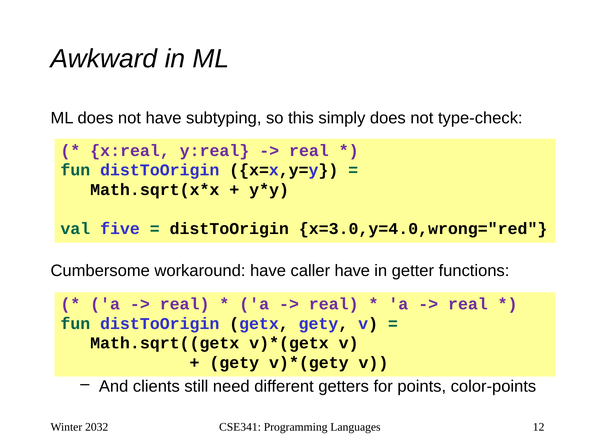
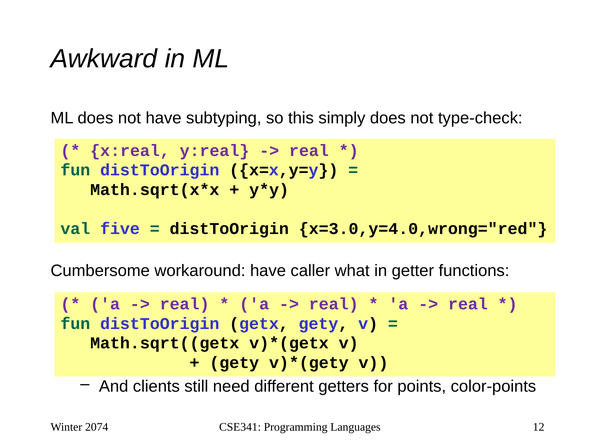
caller have: have -> what
2032: 2032 -> 2074
